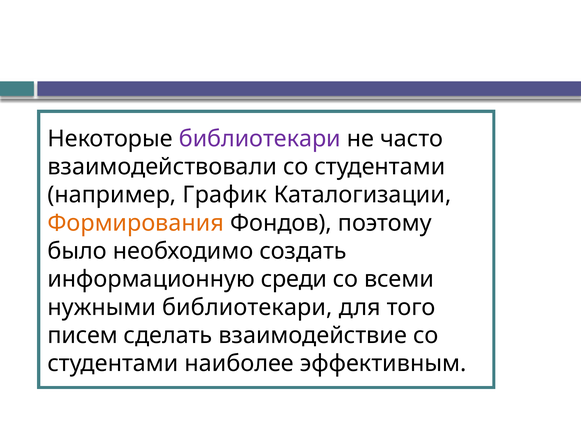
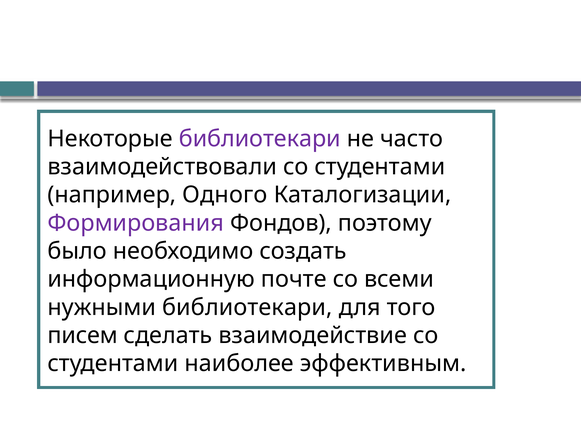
График: График -> Одного
Формирования colour: orange -> purple
среди: среди -> почте
